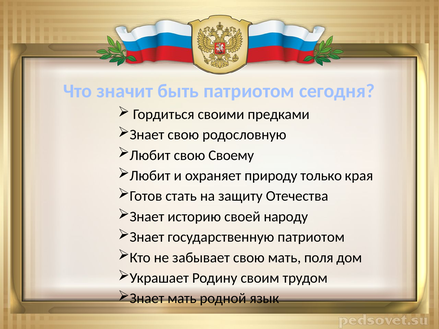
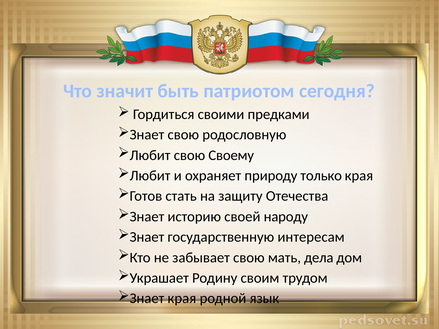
государственную патриотом: патриотом -> интересам
поля: поля -> дела
Знает мать: мать -> края
